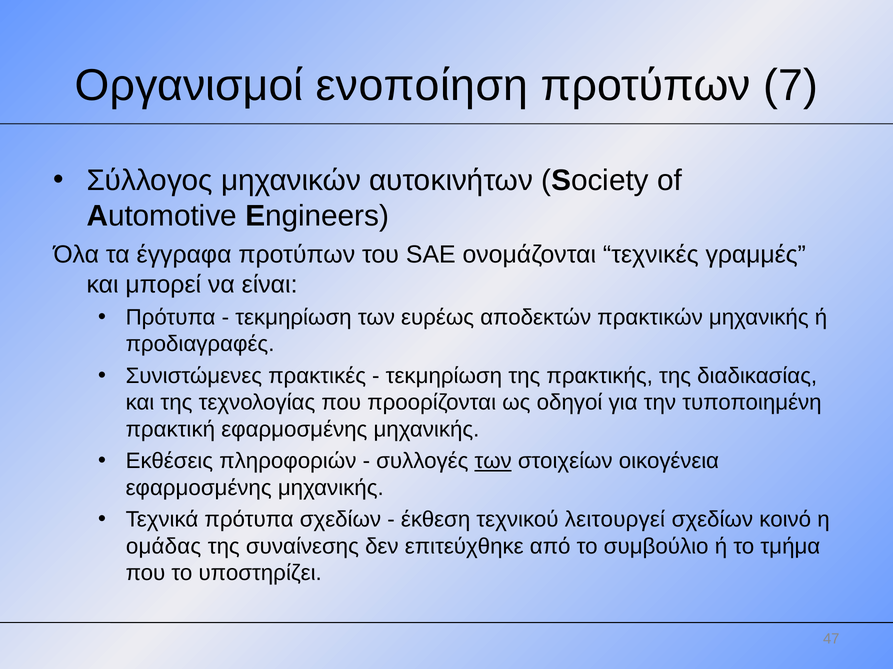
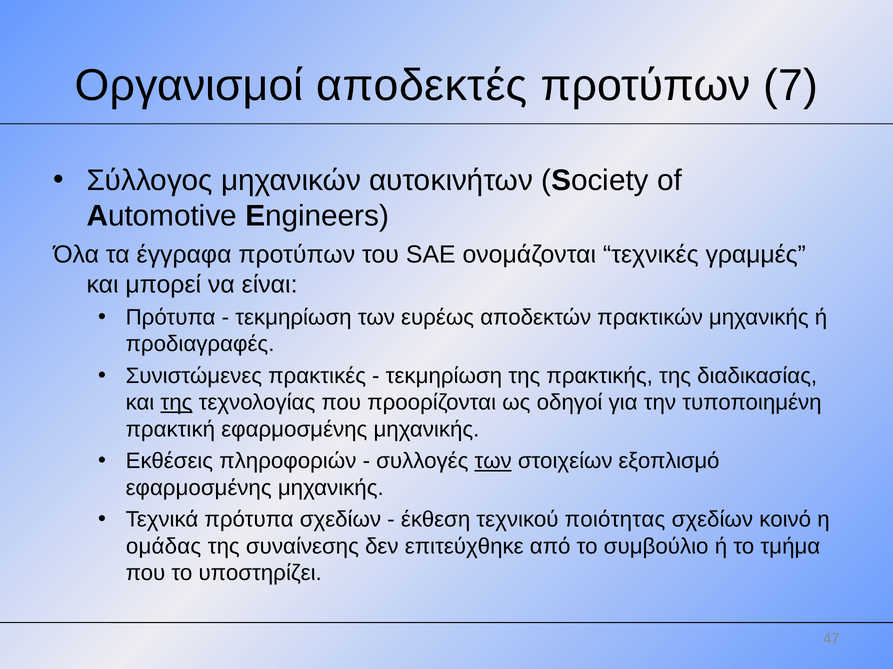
ενοποίηση: ενοποίηση -> αποδεκτές
της at (176, 403) underline: none -> present
οικογένεια: οικογένεια -> εξοπλισμό
λειτουργεί: λειτουργεί -> ποιότητας
